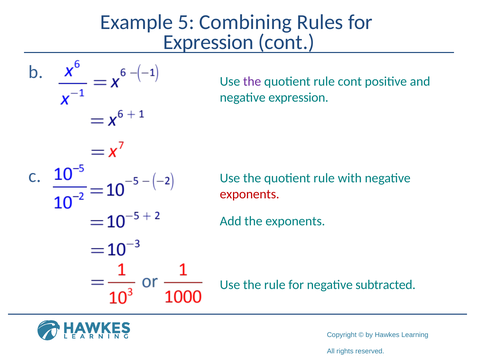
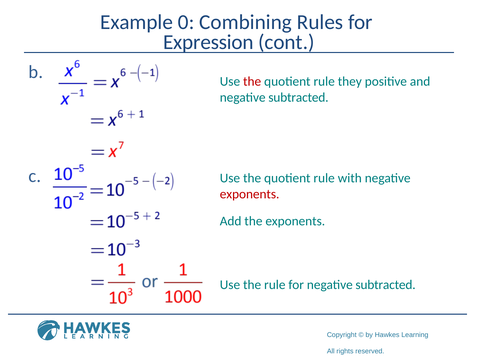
5: 5 -> 0
the at (252, 82) colour: purple -> red
rule cont: cont -> they
expression at (298, 98): expression -> subtracted
